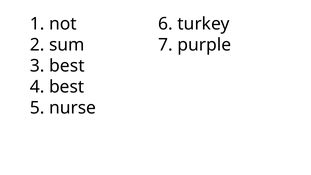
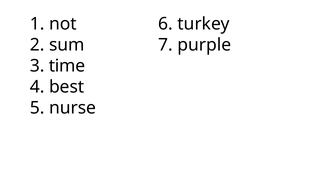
best at (67, 66): best -> time
